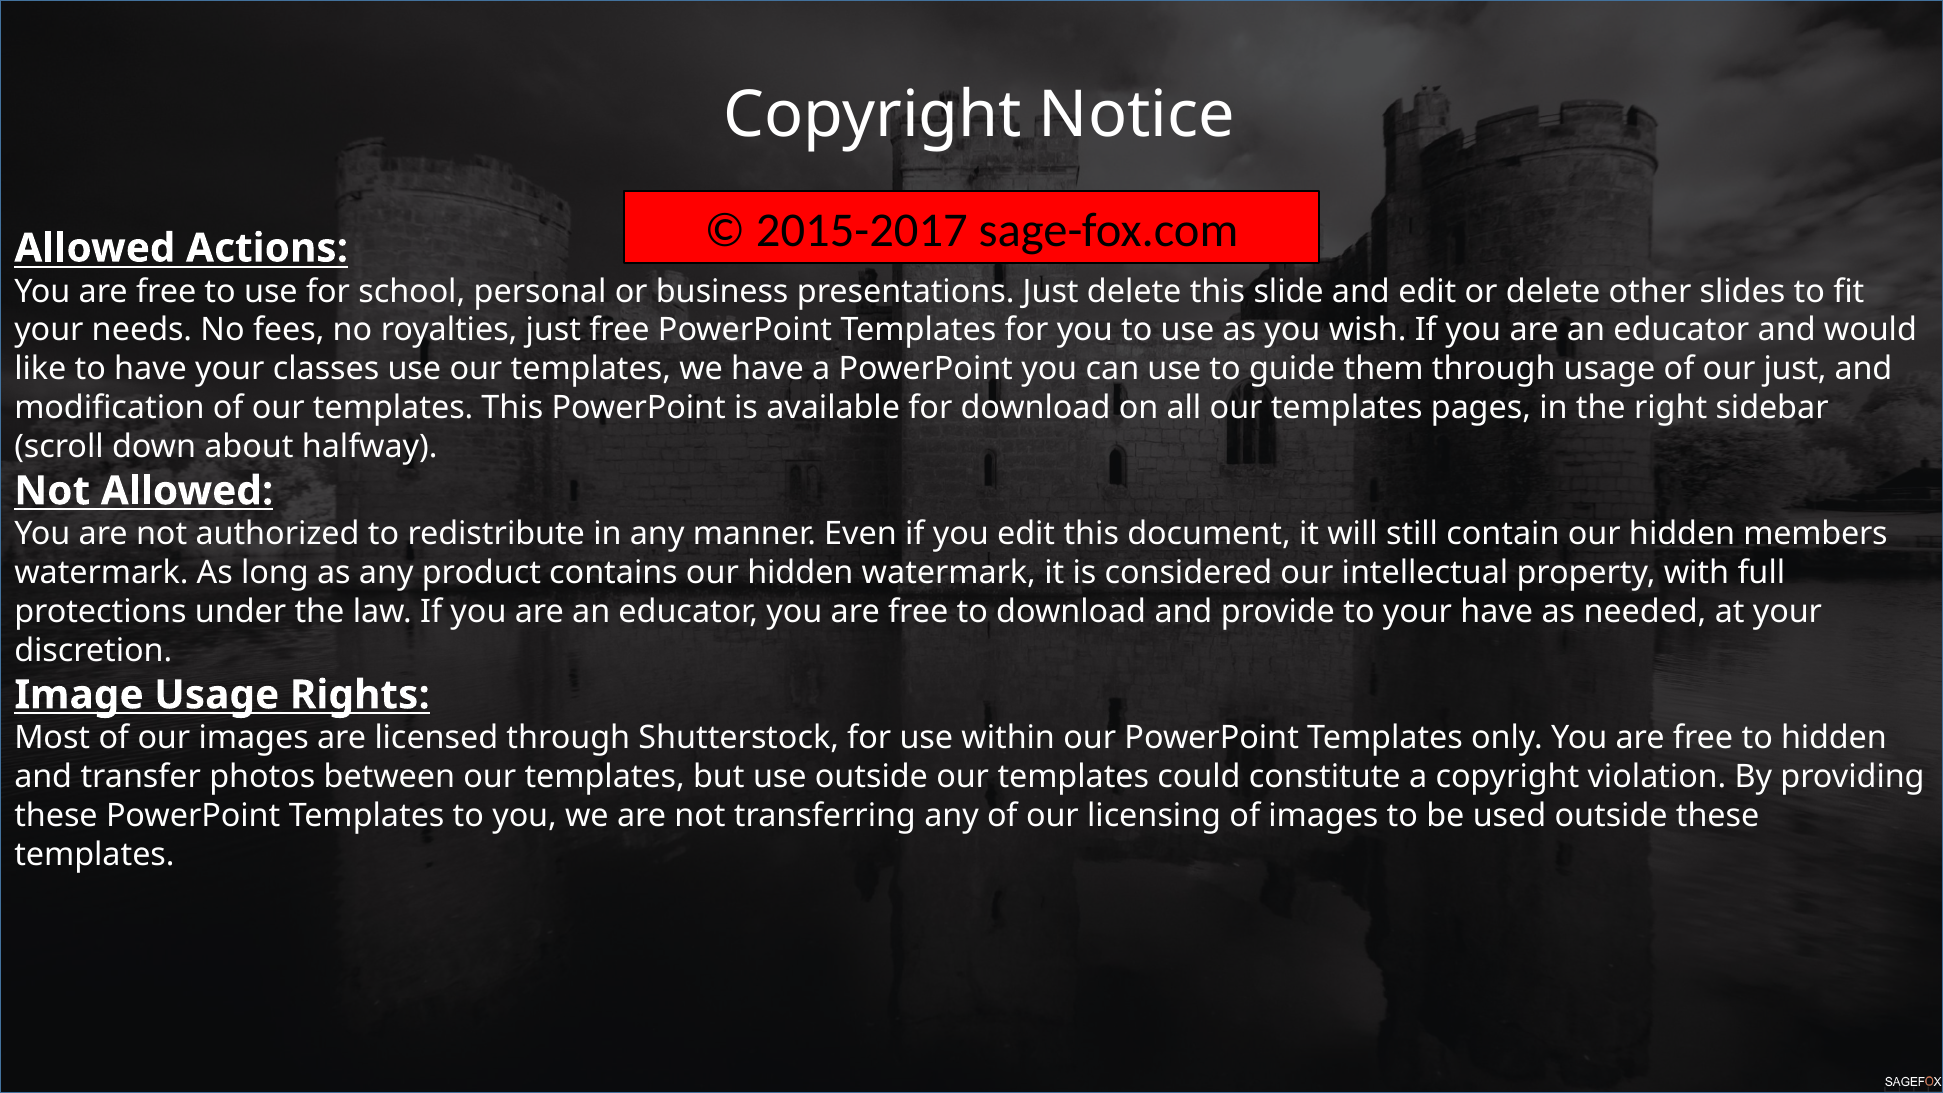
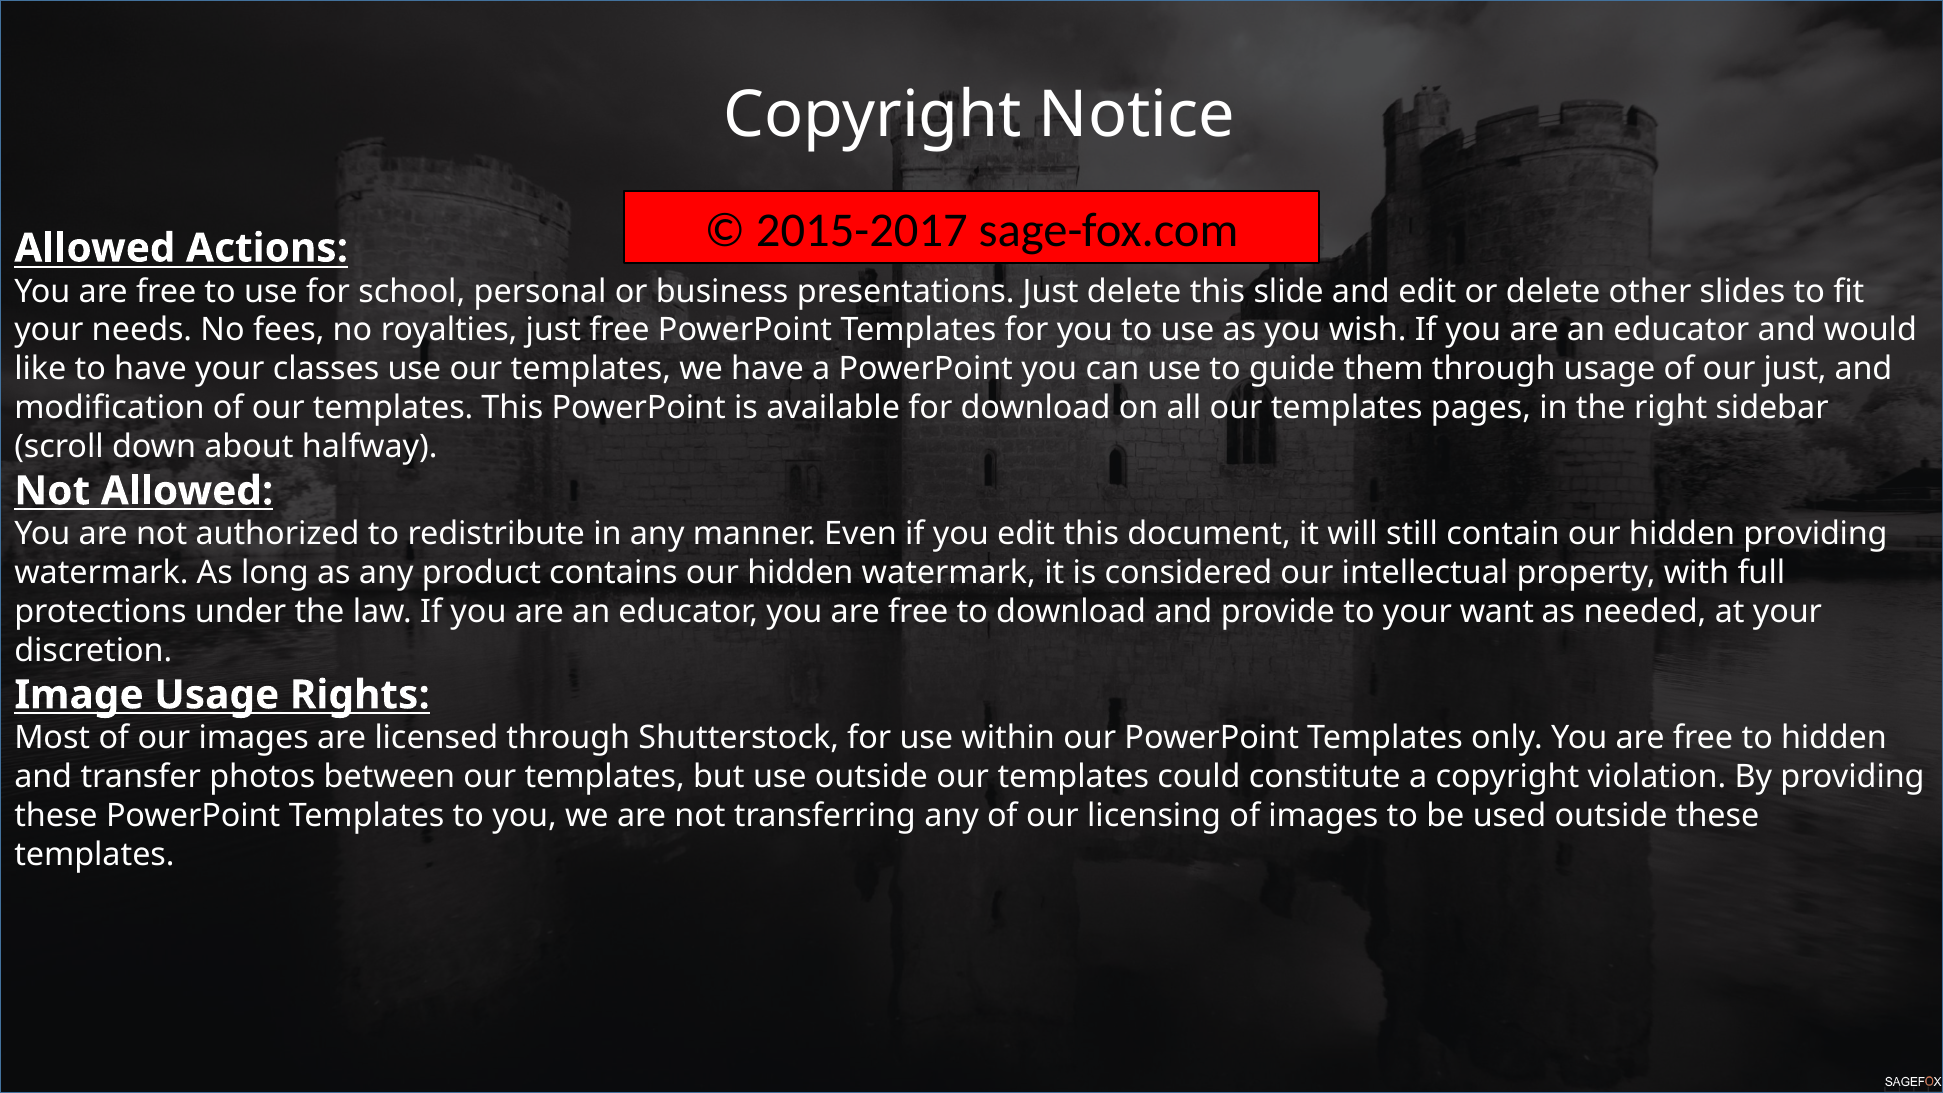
hidden members: members -> providing
your have: have -> want
